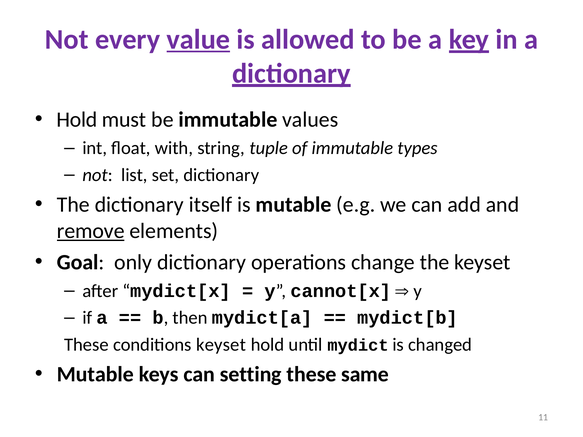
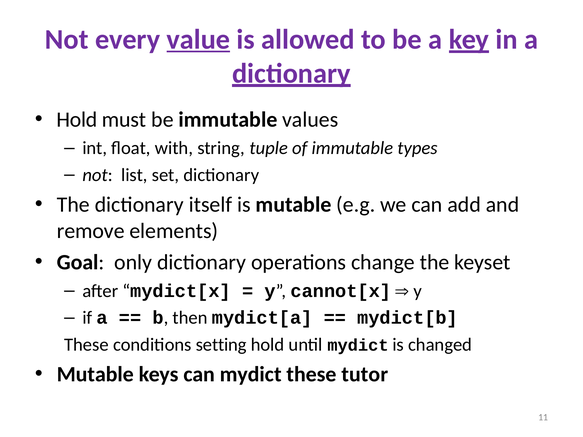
remove underline: present -> none
conditions keyset: keyset -> setting
can setting: setting -> mydict
same: same -> tutor
